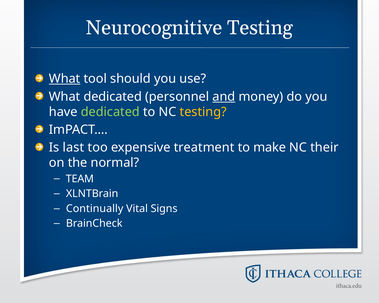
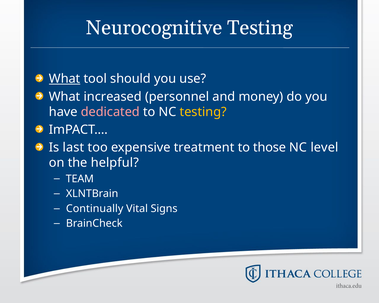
What dedicated: dedicated -> increased
and underline: present -> none
dedicated at (110, 112) colour: light green -> pink
make: make -> those
their: their -> level
normal: normal -> helpful
